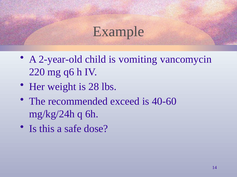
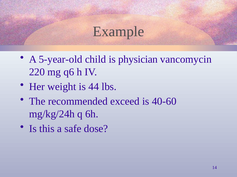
2-year-old: 2-year-old -> 5-year-old
vomiting: vomiting -> physician
28: 28 -> 44
